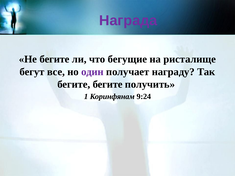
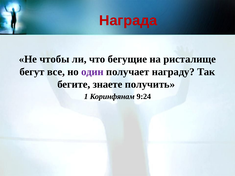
Награда colour: purple -> red
Не бегите: бегите -> чтобы
бегите бегите: бегите -> знаете
